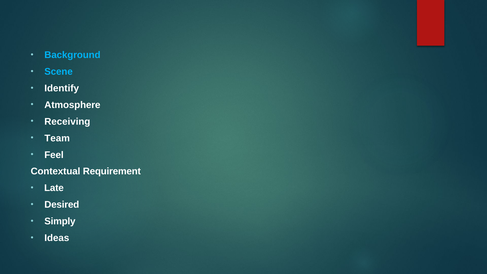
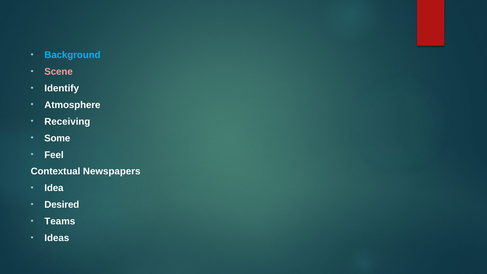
Scene colour: light blue -> pink
Team: Team -> Some
Requirement: Requirement -> Newspapers
Late: Late -> Idea
Simply: Simply -> Teams
